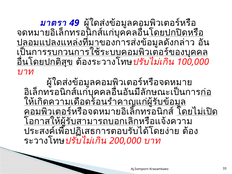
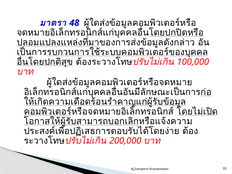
49: 49 -> 48
